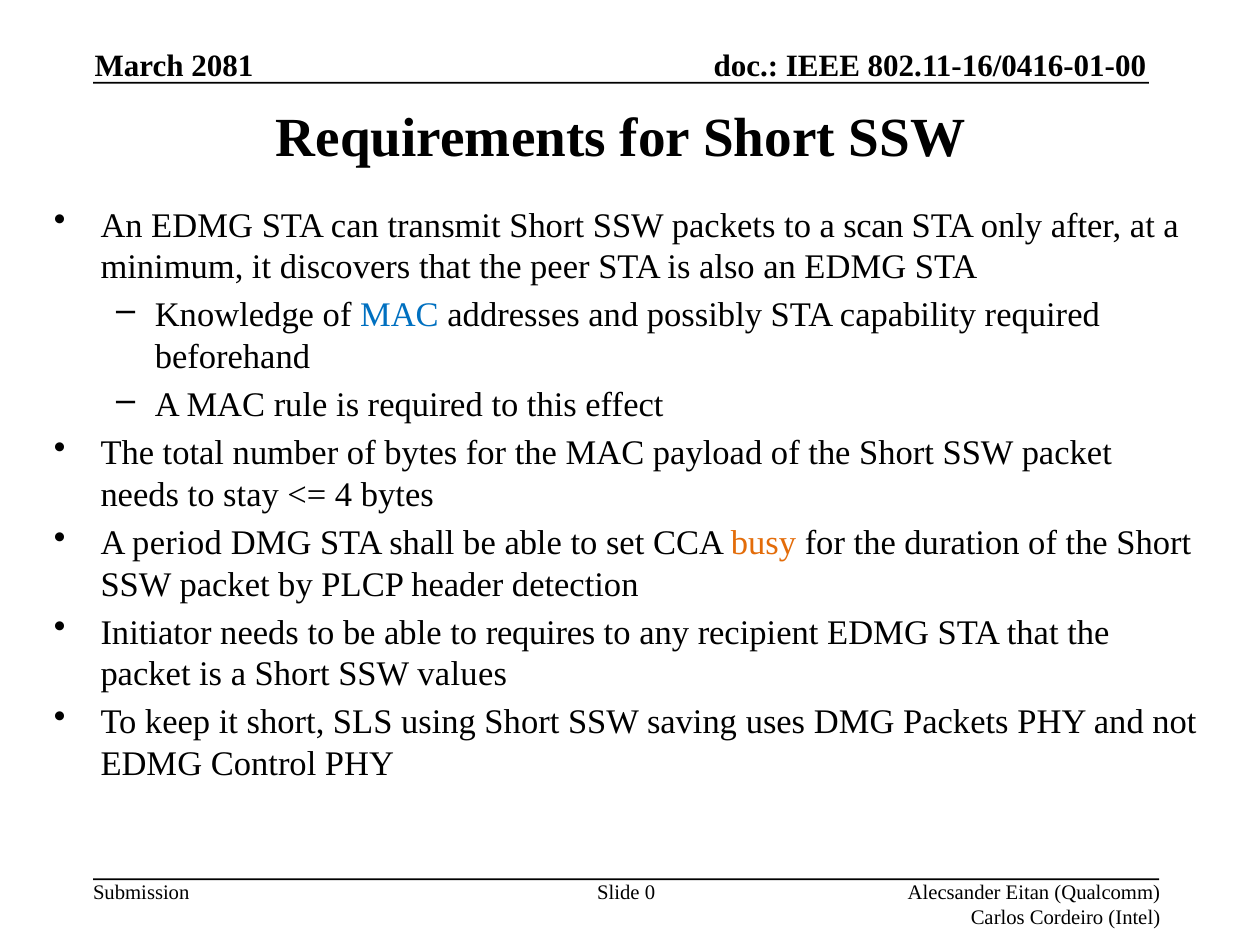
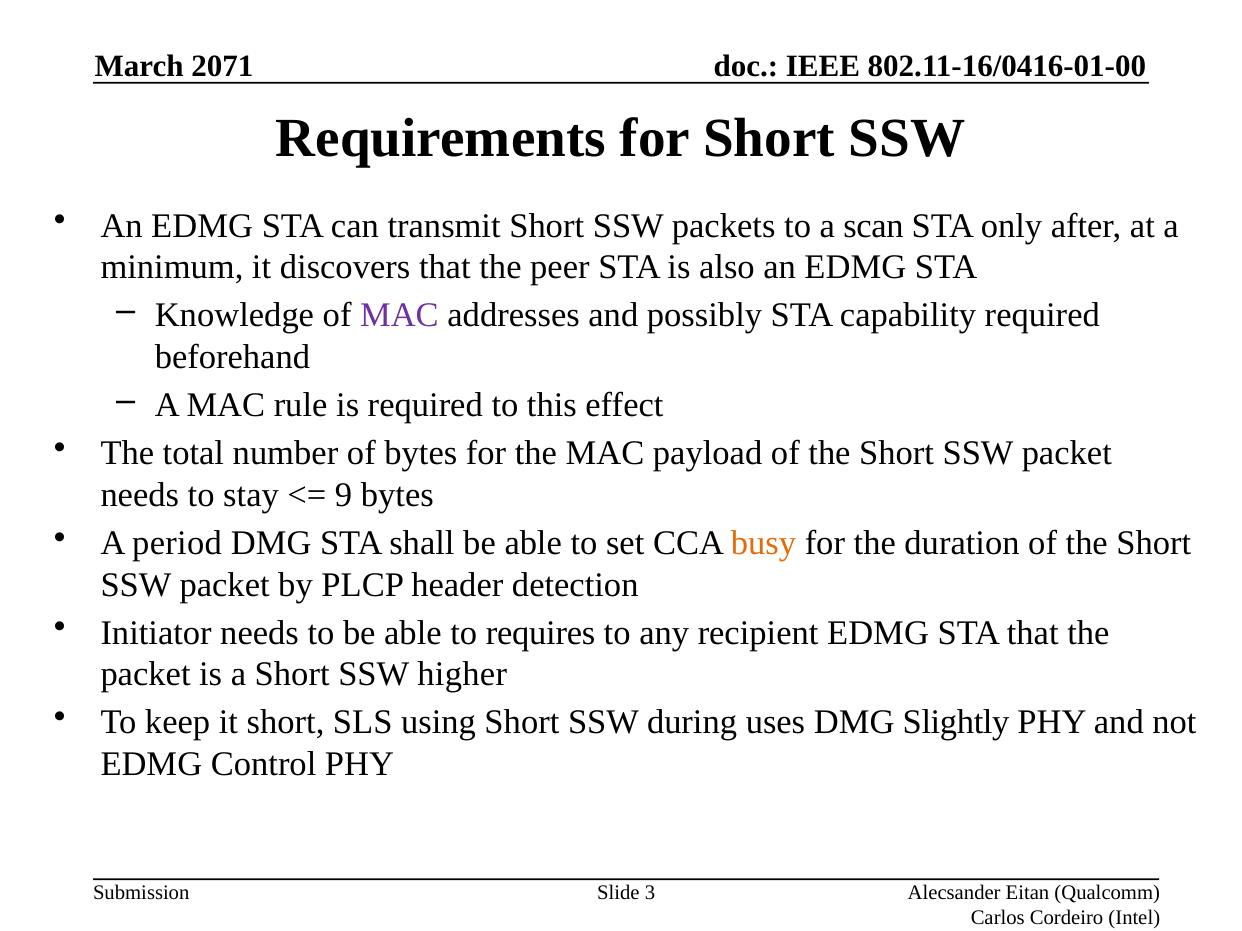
2081: 2081 -> 2071
MAC at (399, 316) colour: blue -> purple
4: 4 -> 9
values: values -> higher
saving: saving -> during
DMG Packets: Packets -> Slightly
0: 0 -> 3
